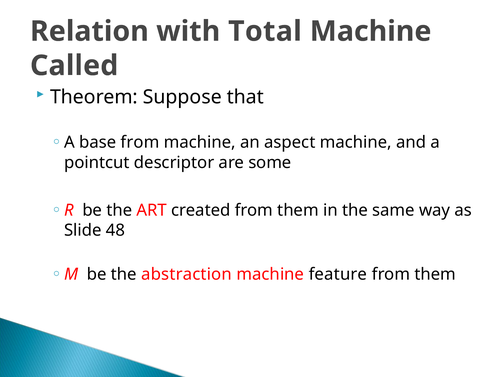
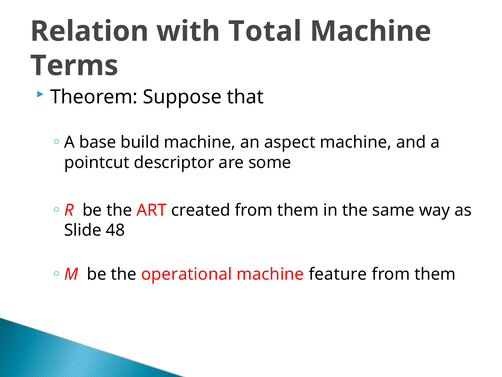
Called: Called -> Terms
base from: from -> build
abstraction: abstraction -> operational
